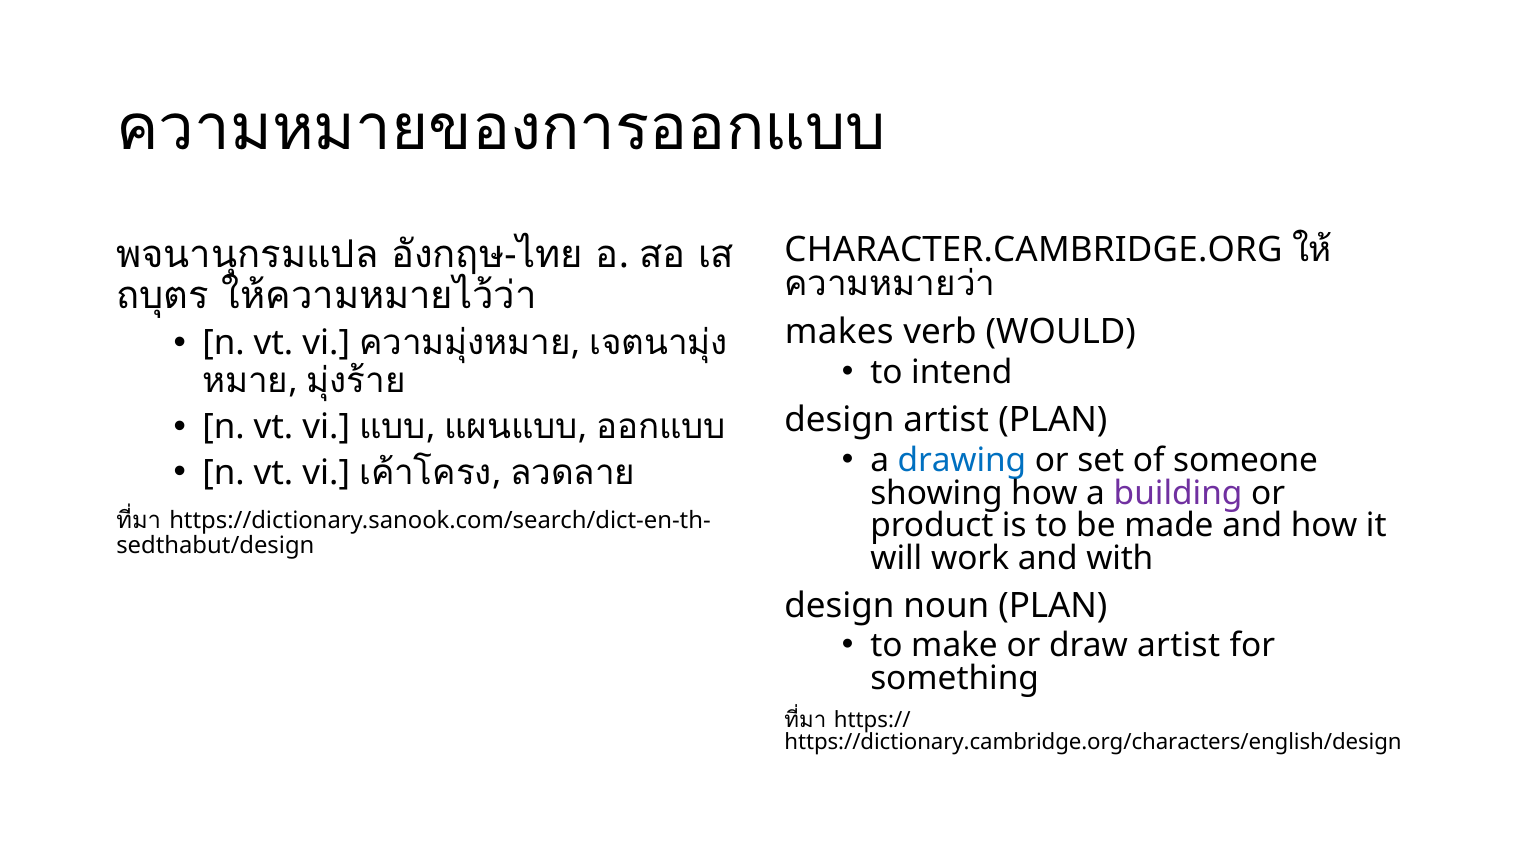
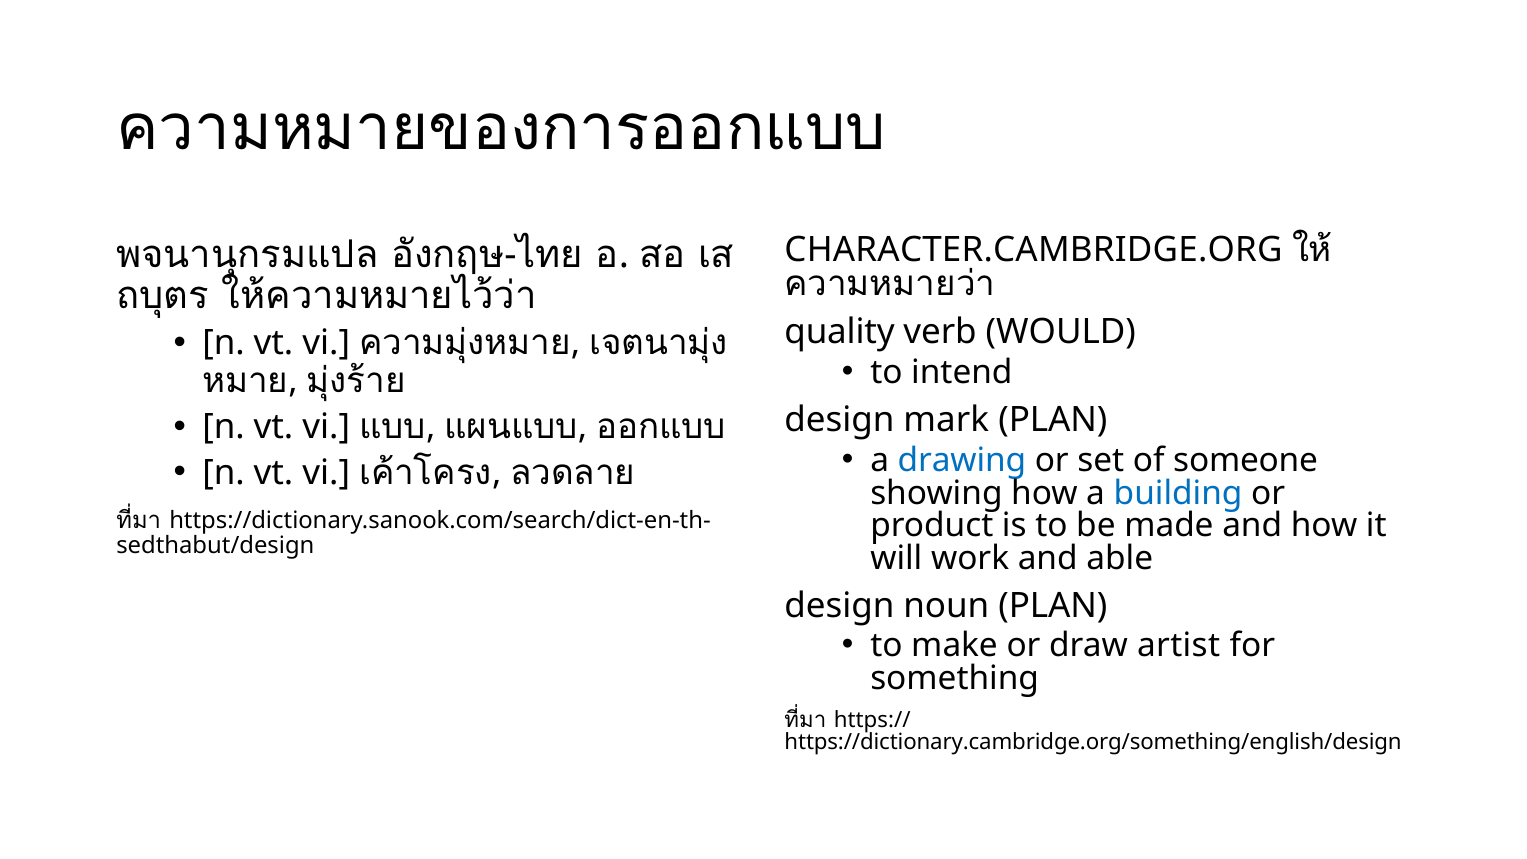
makes: makes -> quality
design artist: artist -> mark
building colour: purple -> blue
with: with -> able
https://dictionary.cambridge.org/characters/english/design: https://dictionary.cambridge.org/characters/english/design -> https://dictionary.cambridge.org/something/english/design
